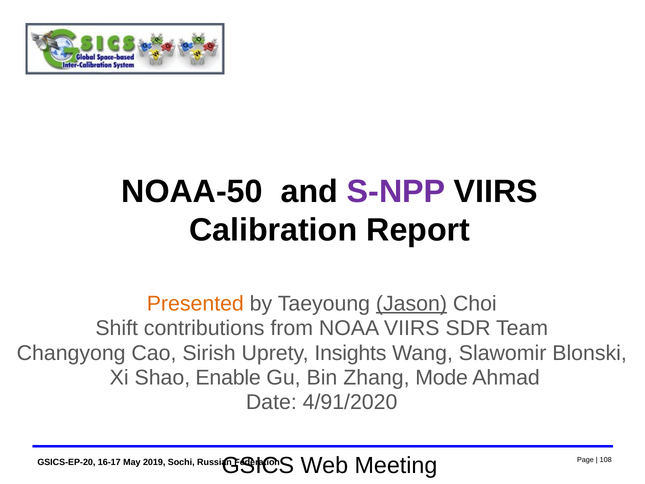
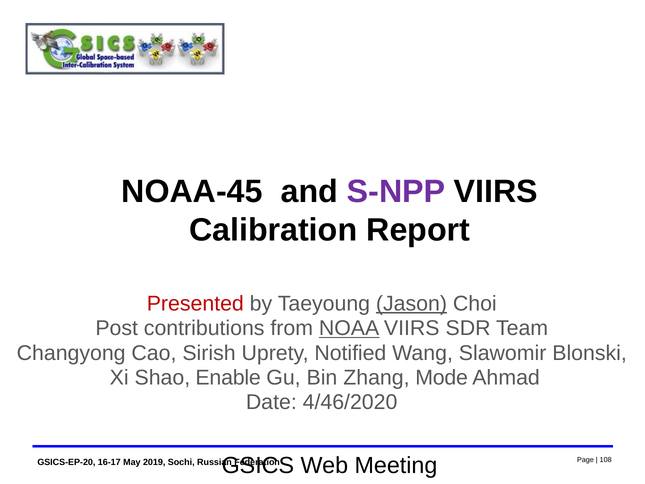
NOAA-50: NOAA-50 -> NOAA-45
Presented colour: orange -> red
Shift: Shift -> Post
NOAA underline: none -> present
Insights: Insights -> Notified
4/91/2020: 4/91/2020 -> 4/46/2020
